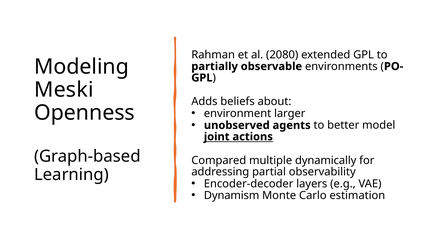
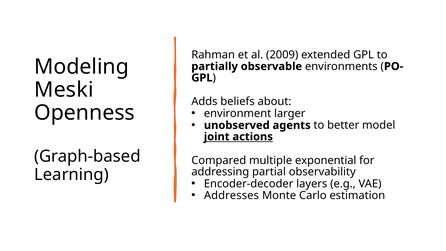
2080: 2080 -> 2009
dynamically: dynamically -> exponential
Dynamism: Dynamism -> Addresses
